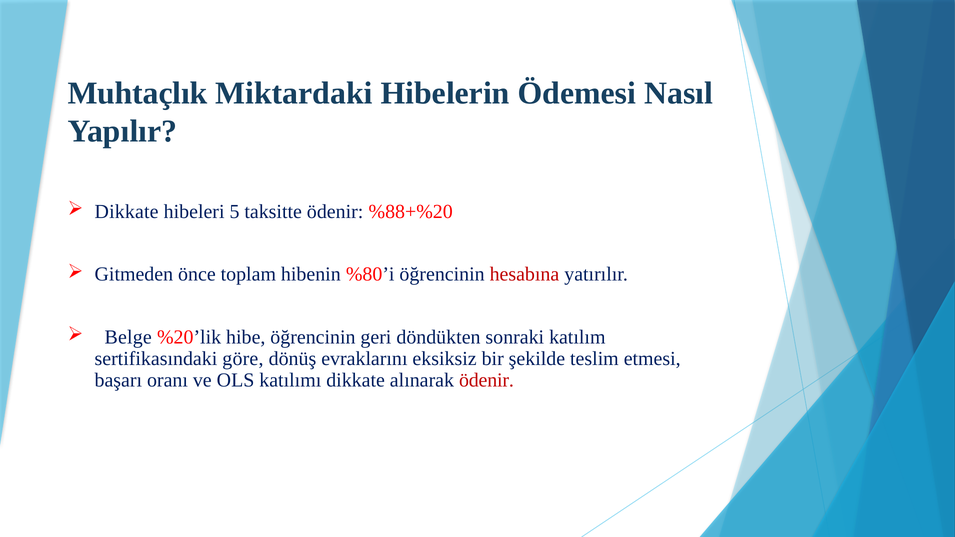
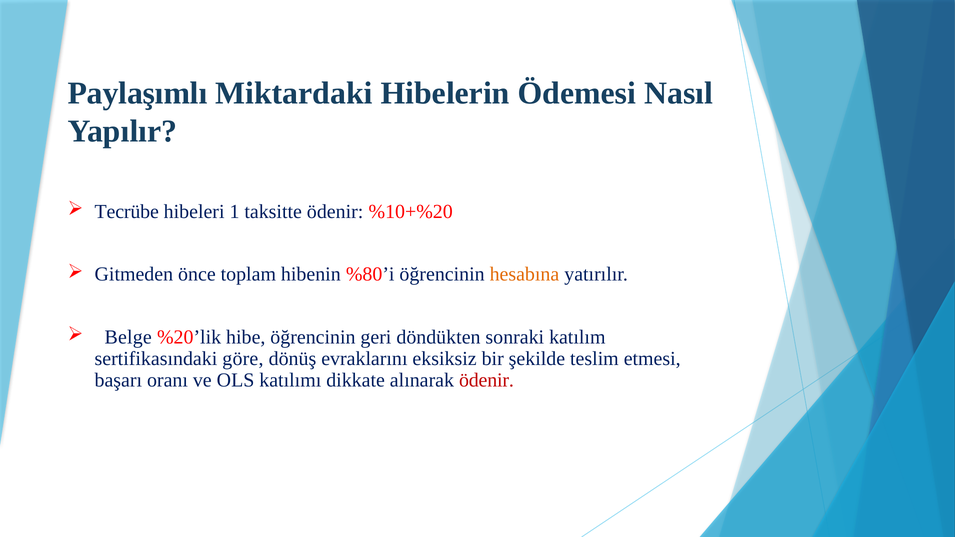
Muhtaçlık: Muhtaçlık -> Paylaşımlı
Dikkate at (127, 212): Dikkate -> Tecrübe
5: 5 -> 1
%88+%20: %88+%20 -> %10+%20
hesabına colour: red -> orange
